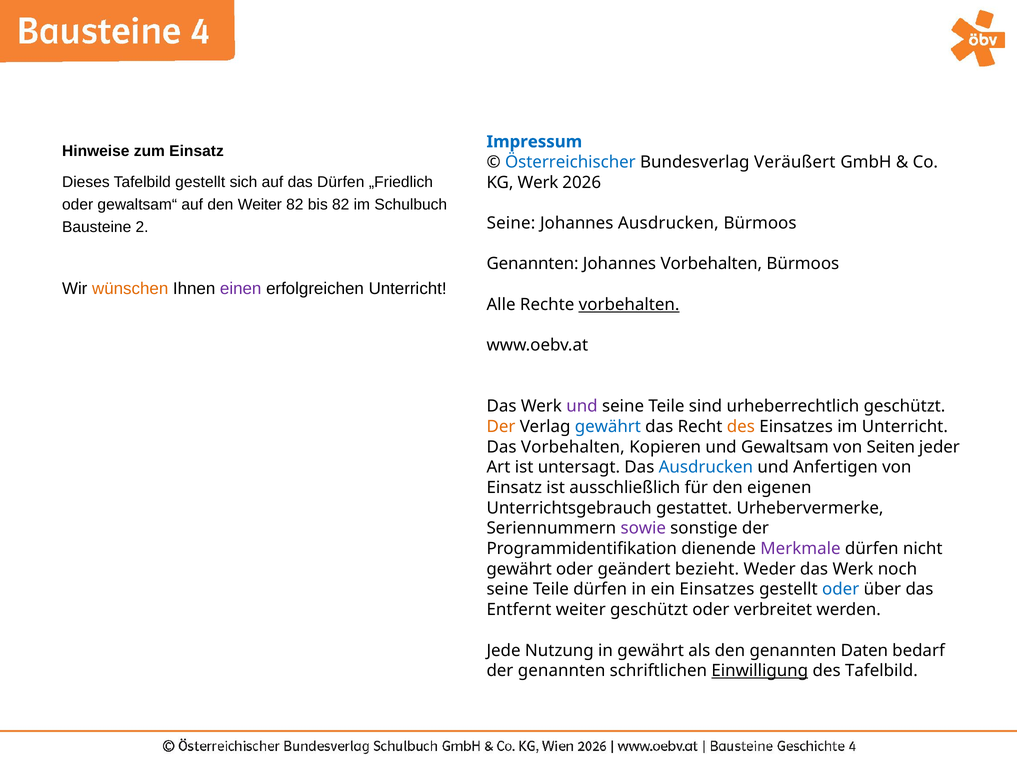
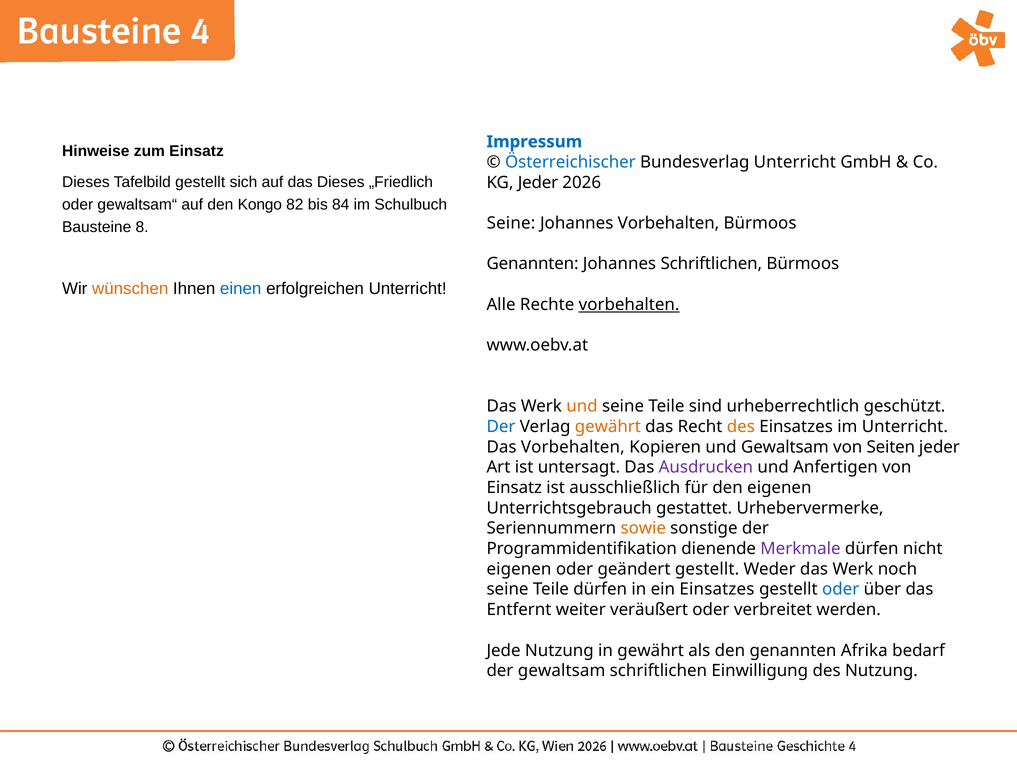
Bundesverlag Veräußert: Veräußert -> Unterricht
das Dürfen: Dürfen -> Dieses
KG Werk: Werk -> Jeder
den Weiter: Weiter -> Kongo
bis 82: 82 -> 84
Johannes Ausdrucken: Ausdrucken -> Vorbehalten
2: 2 -> 8
Johannes Vorbehalten: Vorbehalten -> Schriftlichen
einen colour: purple -> blue
und at (582, 406) colour: purple -> orange
Der at (501, 426) colour: orange -> blue
gewährt at (608, 426) colour: blue -> orange
Ausdrucken at (706, 467) colour: blue -> purple
sowie colour: purple -> orange
gewährt at (519, 569): gewährt -> eigenen
geändert bezieht: bezieht -> gestellt
weiter geschützt: geschützt -> veräußert
Daten: Daten -> Afrika
der genannten: genannten -> gewaltsam
Einwilligung underline: present -> none
des Tafelbild: Tafelbild -> Nutzung
